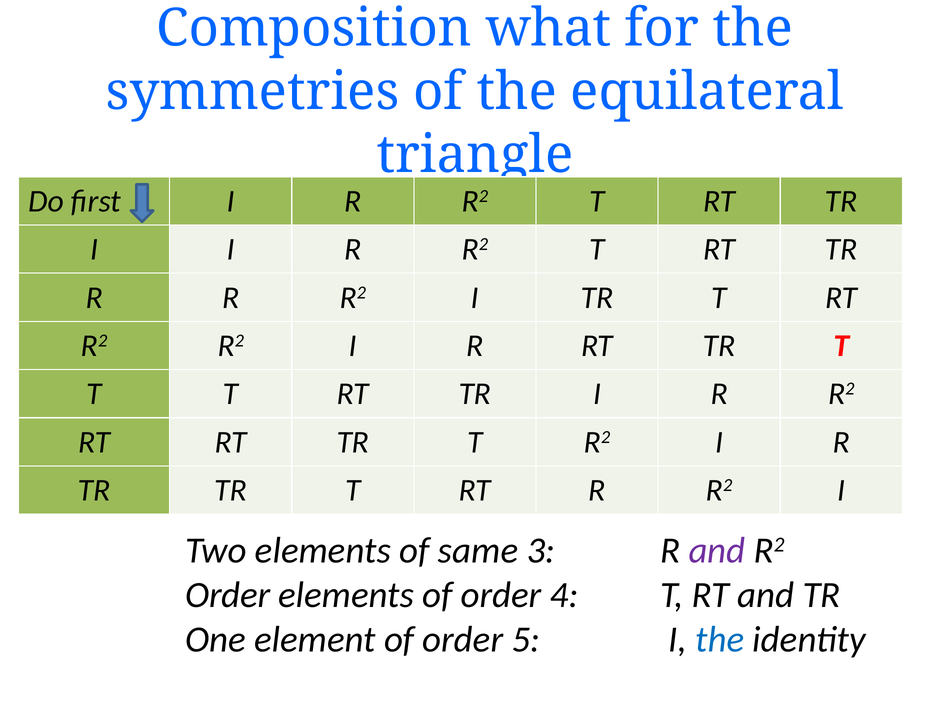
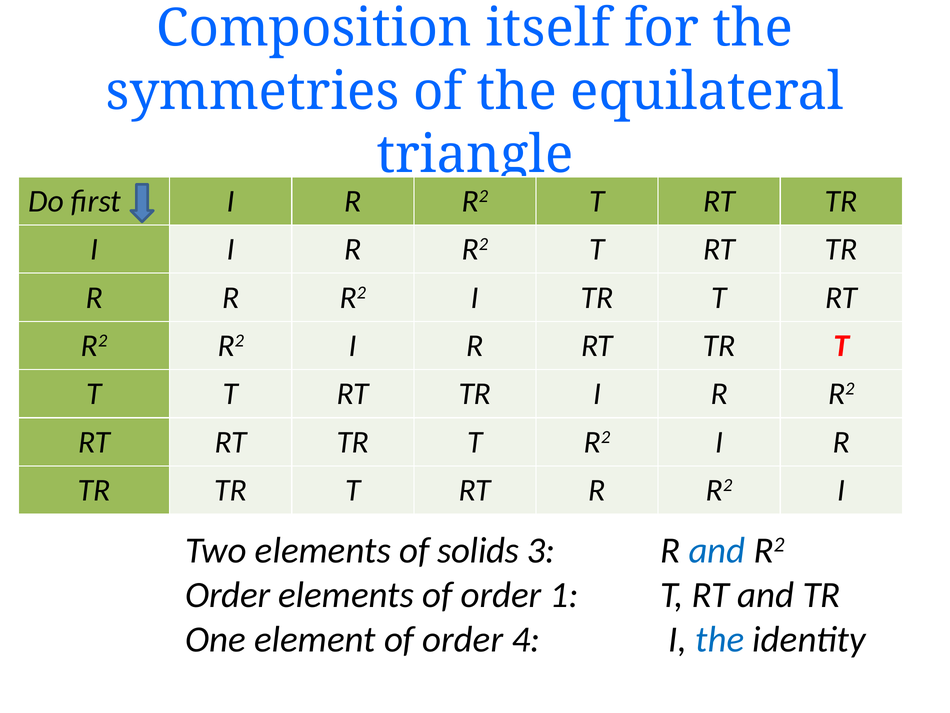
what: what -> itself
same: same -> solids
and at (717, 550) colour: purple -> blue
4: 4 -> 1
5: 5 -> 4
